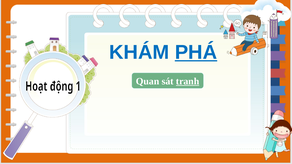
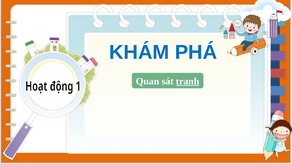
PHÁ underline: present -> none
